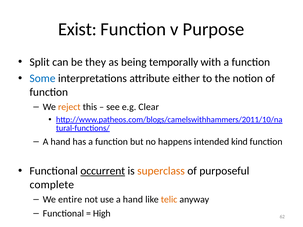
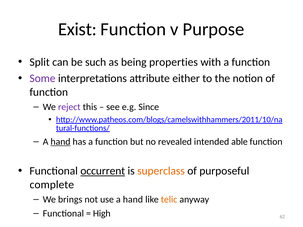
they: they -> such
temporally: temporally -> properties
Some colour: blue -> purple
reject colour: orange -> purple
Clear: Clear -> Since
hand at (61, 142) underline: none -> present
happens: happens -> revealed
kind: kind -> able
entire: entire -> brings
